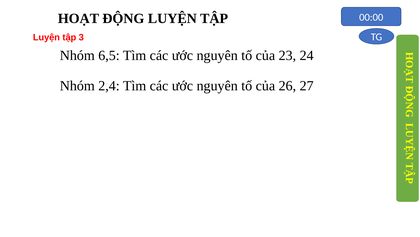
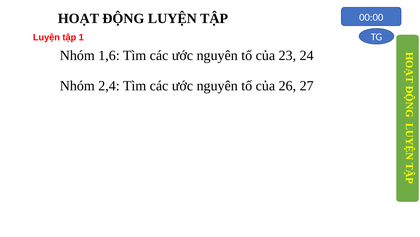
3: 3 -> 1
6,5: 6,5 -> 1,6
